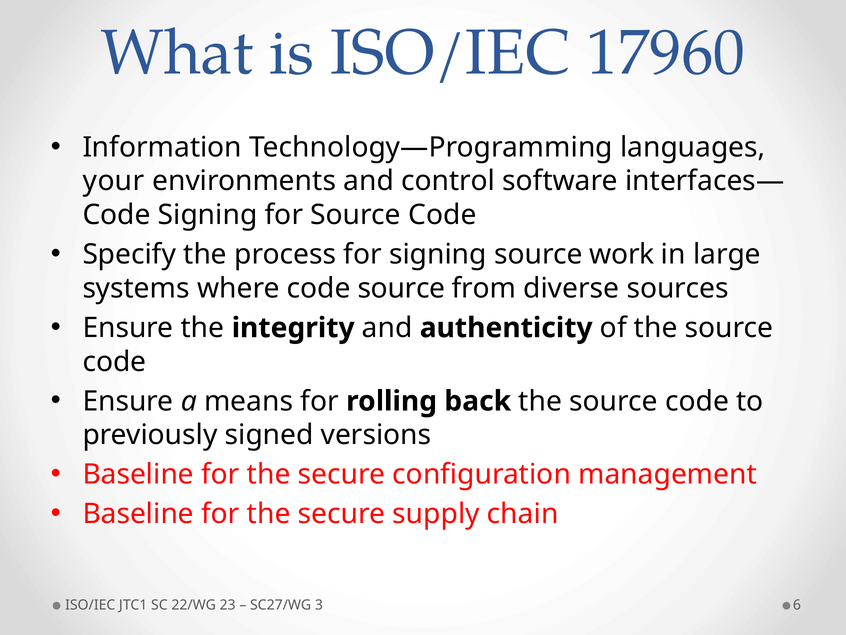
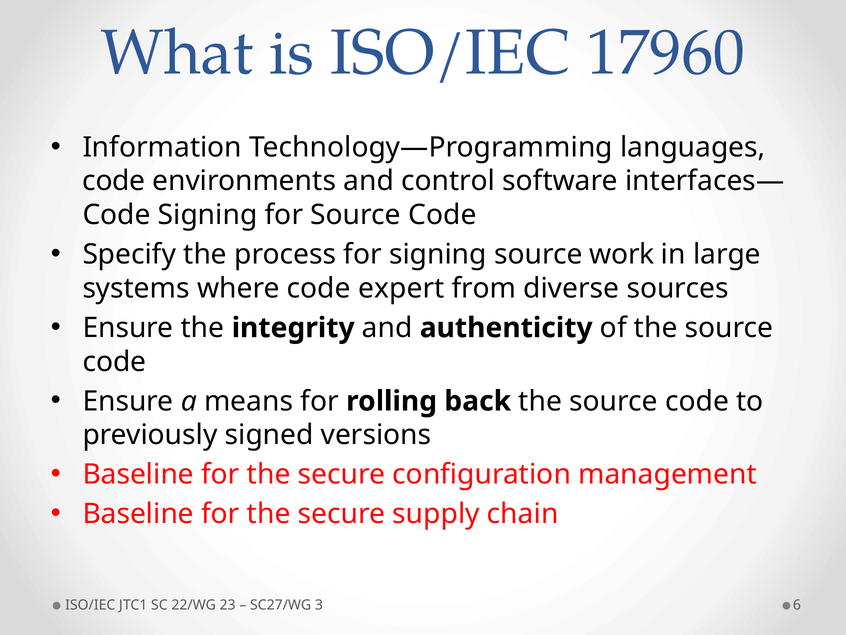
your at (114, 181): your -> code
code source: source -> expert
